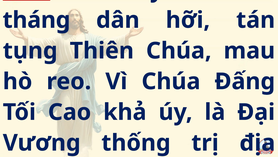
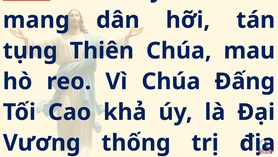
tháng: tháng -> mang
